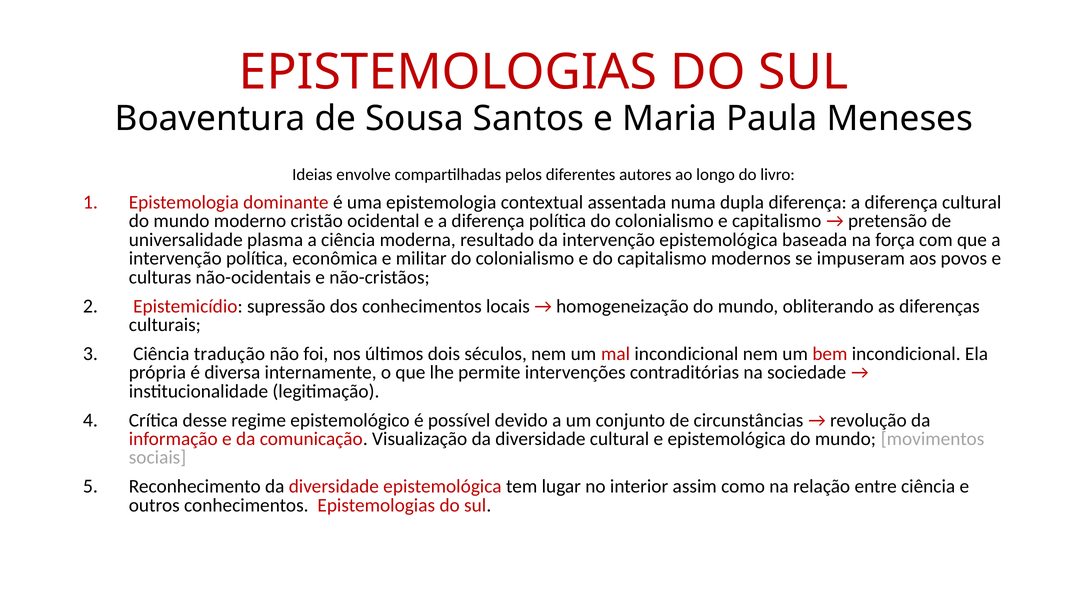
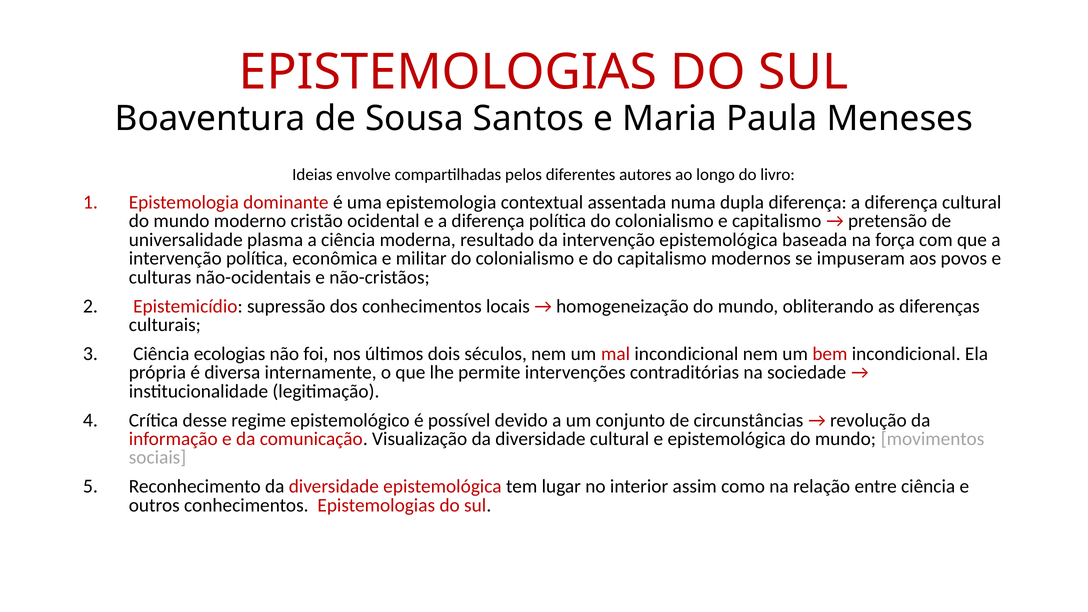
tradução: tradução -> ecologias
